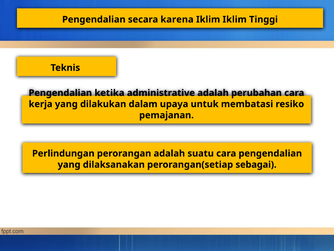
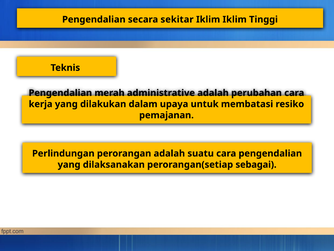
karena: karena -> sekitar
ketika: ketika -> merah
